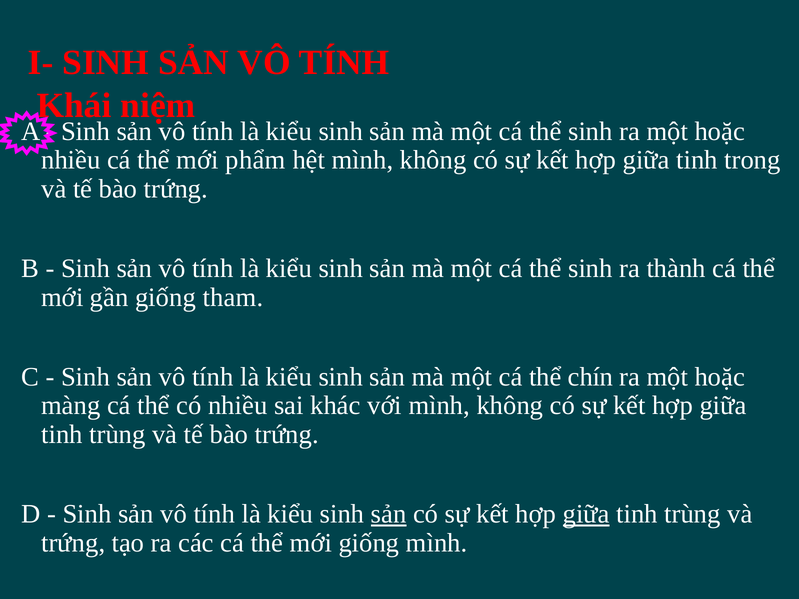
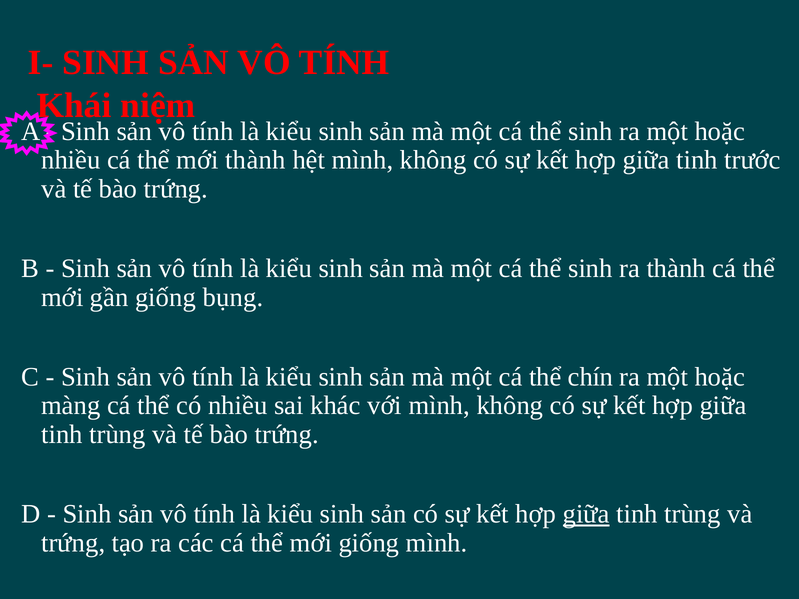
mới phẩm: phẩm -> thành
trong: trong -> trước
tham: tham -> bụng
sản at (389, 514) underline: present -> none
